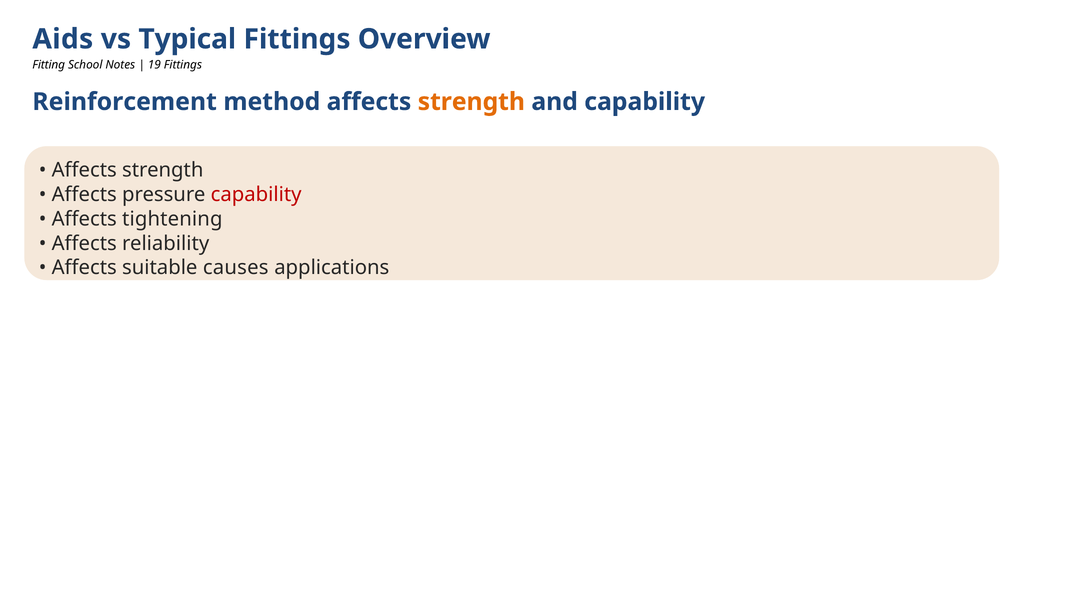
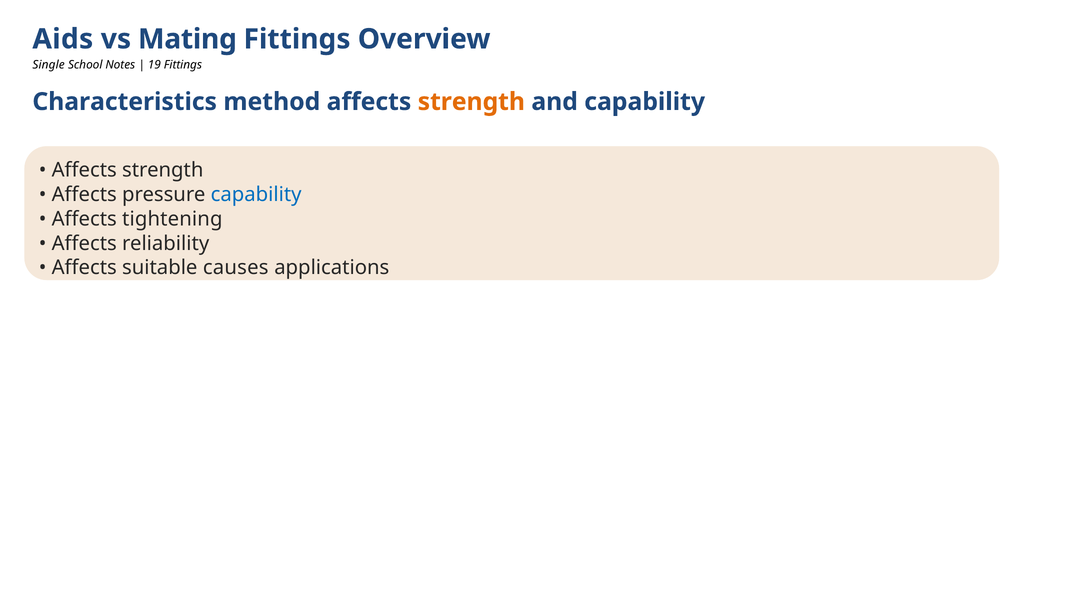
Typical: Typical -> Mating
Fitting: Fitting -> Single
Reinforcement: Reinforcement -> Characteristics
capability at (256, 195) colour: red -> blue
